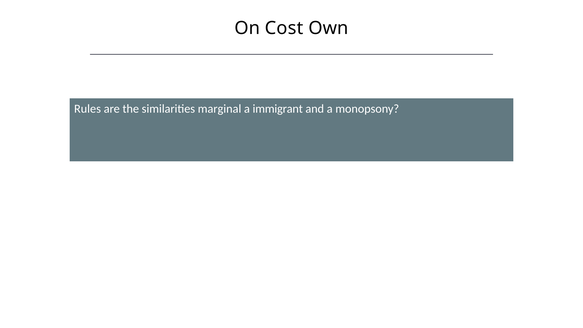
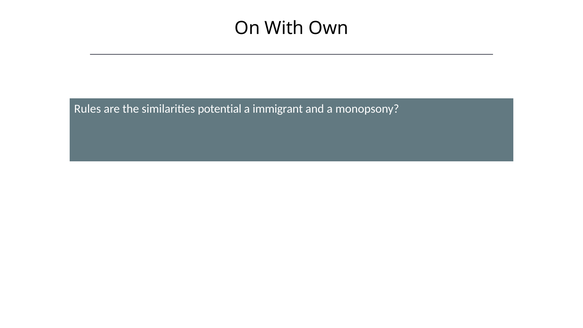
Cost: Cost -> With
marginal: marginal -> potential
